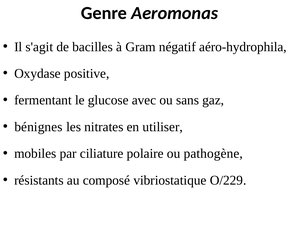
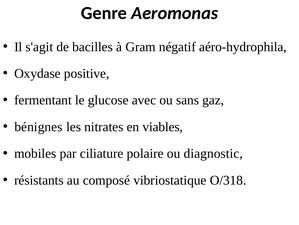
utiliser: utiliser -> viables
pathogène: pathogène -> diagnostic
O/229: O/229 -> O/318
